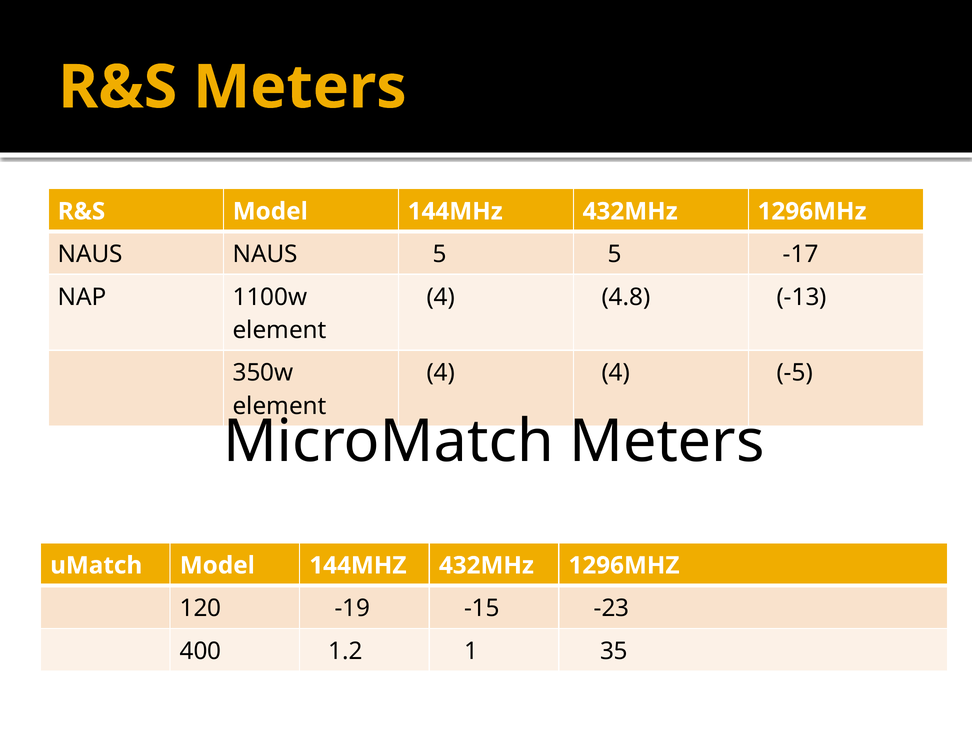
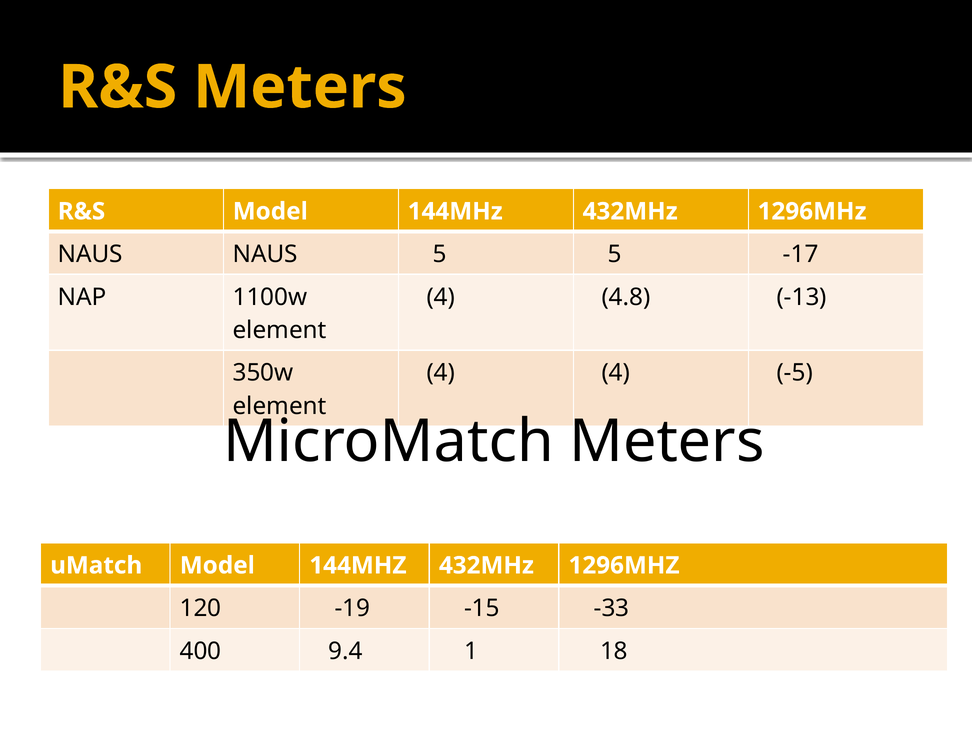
-23: -23 -> -33
1.2: 1.2 -> 9.4
35: 35 -> 18
